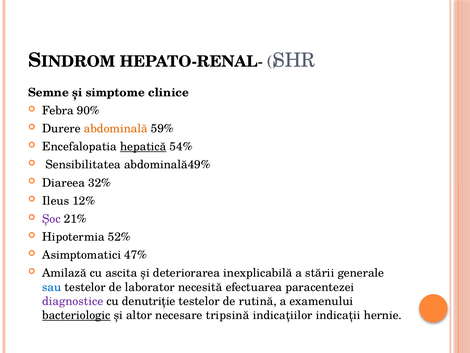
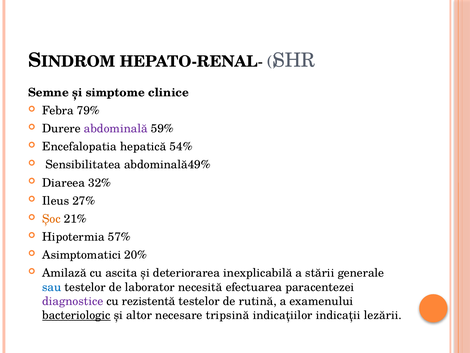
90%: 90% -> 79%
abdominală colour: orange -> purple
hepatică underline: present -> none
12%: 12% -> 27%
Şoc colour: purple -> orange
52%: 52% -> 57%
47%: 47% -> 20%
denutriţie: denutriţie -> rezistentă
hernie: hernie -> lezării
